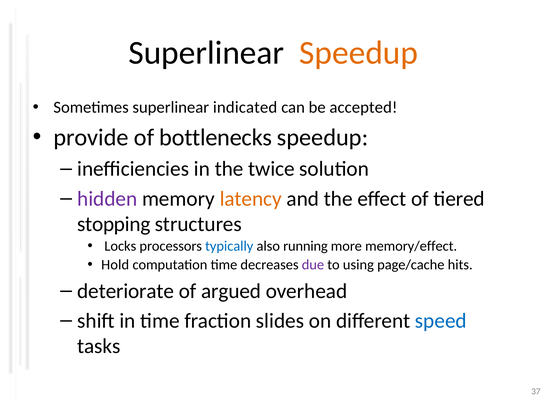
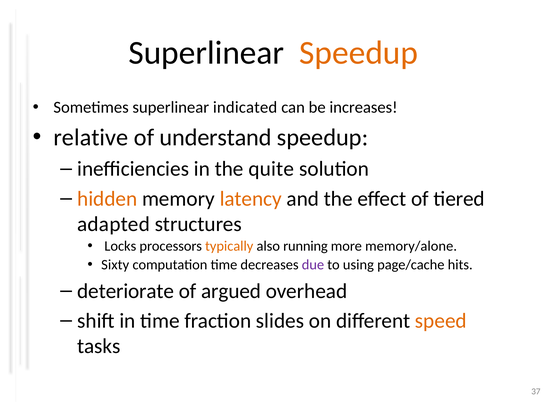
accepted: accepted -> increases
provide: provide -> relative
bottlenecks: bottlenecks -> understand
twice: twice -> quite
hidden colour: purple -> orange
stopping: stopping -> adapted
typically colour: blue -> orange
memory/effect: memory/effect -> memory/alone
Hold: Hold -> Sixty
speed colour: blue -> orange
